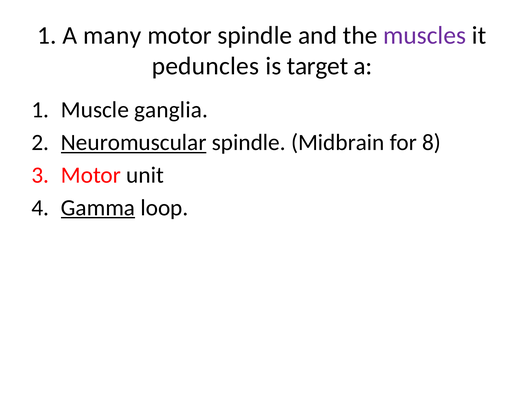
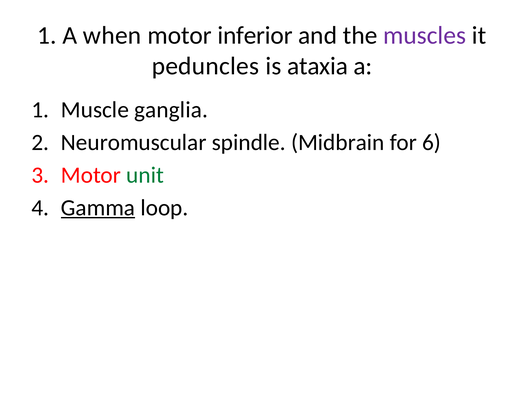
many: many -> when
motor spindle: spindle -> inferior
target: target -> ataxia
Neuromuscular underline: present -> none
8: 8 -> 6
unit colour: black -> green
